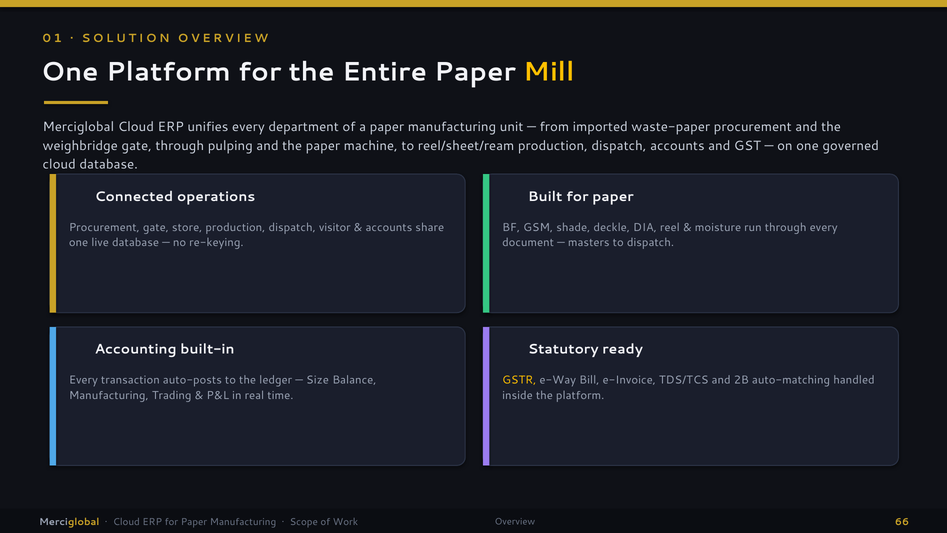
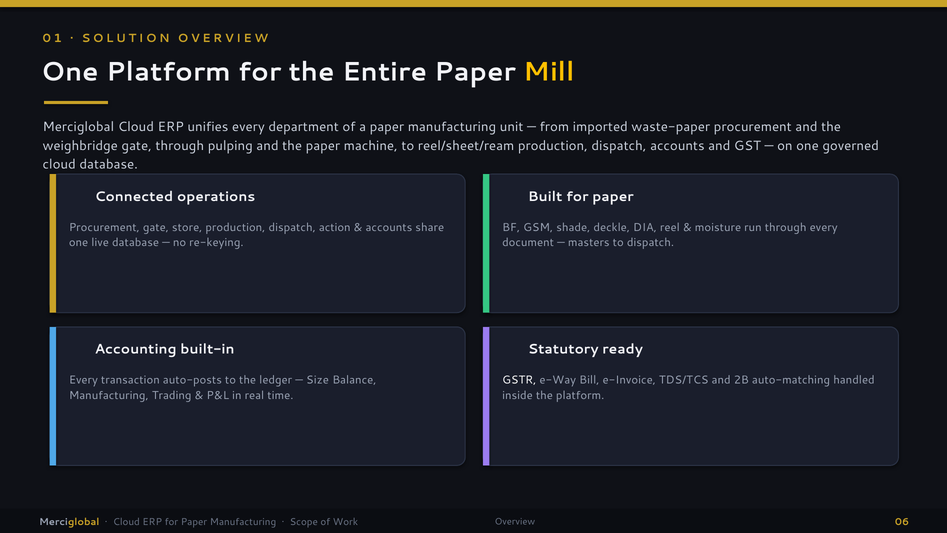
visitor: visitor -> action
GSTR colour: yellow -> white
66: 66 -> 06
